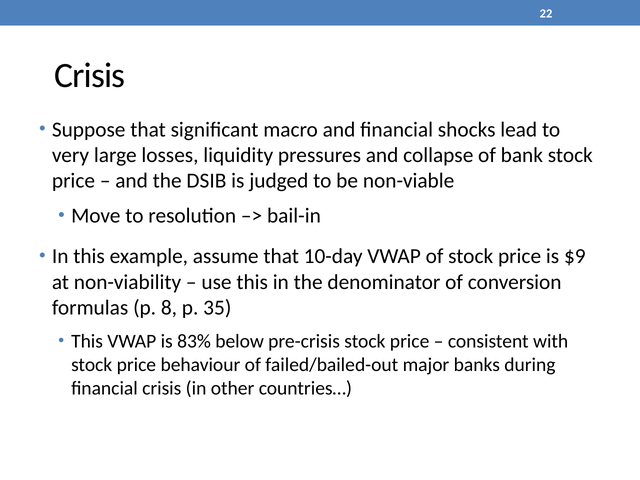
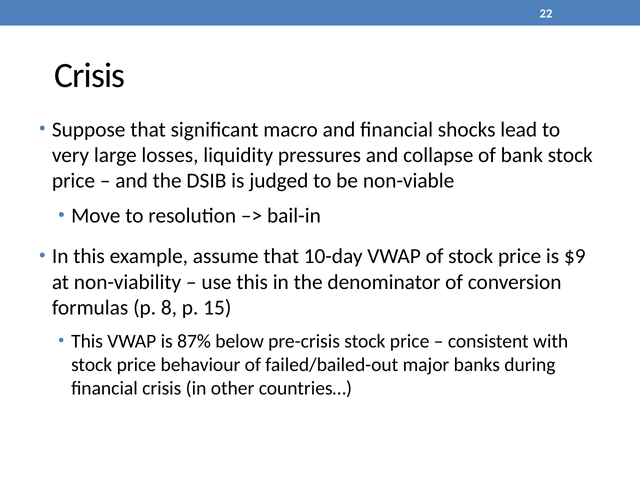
35: 35 -> 15
83%: 83% -> 87%
